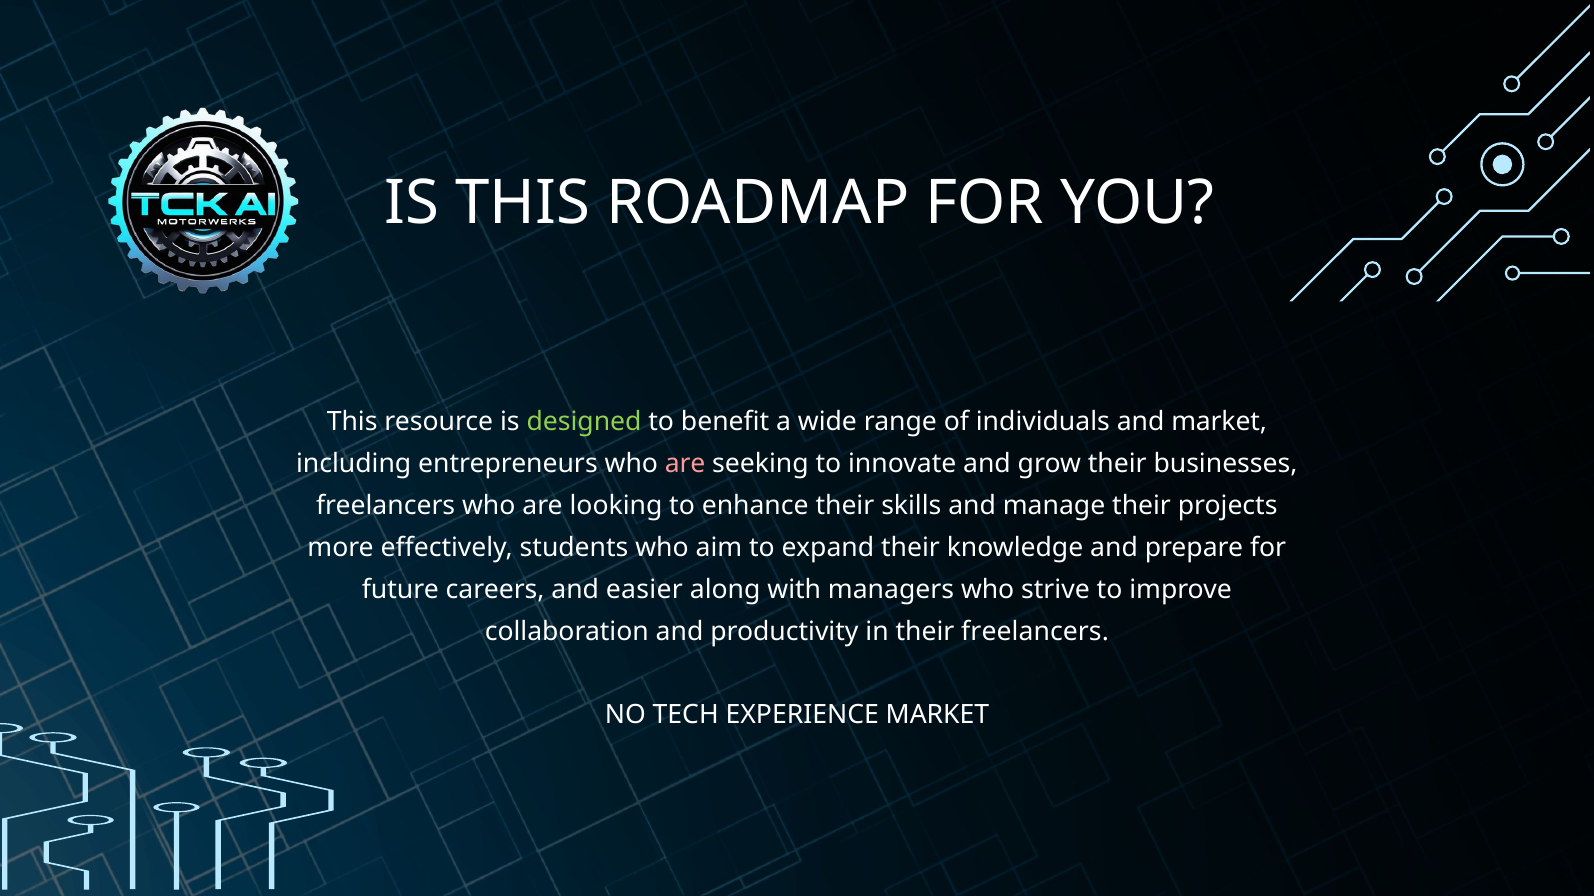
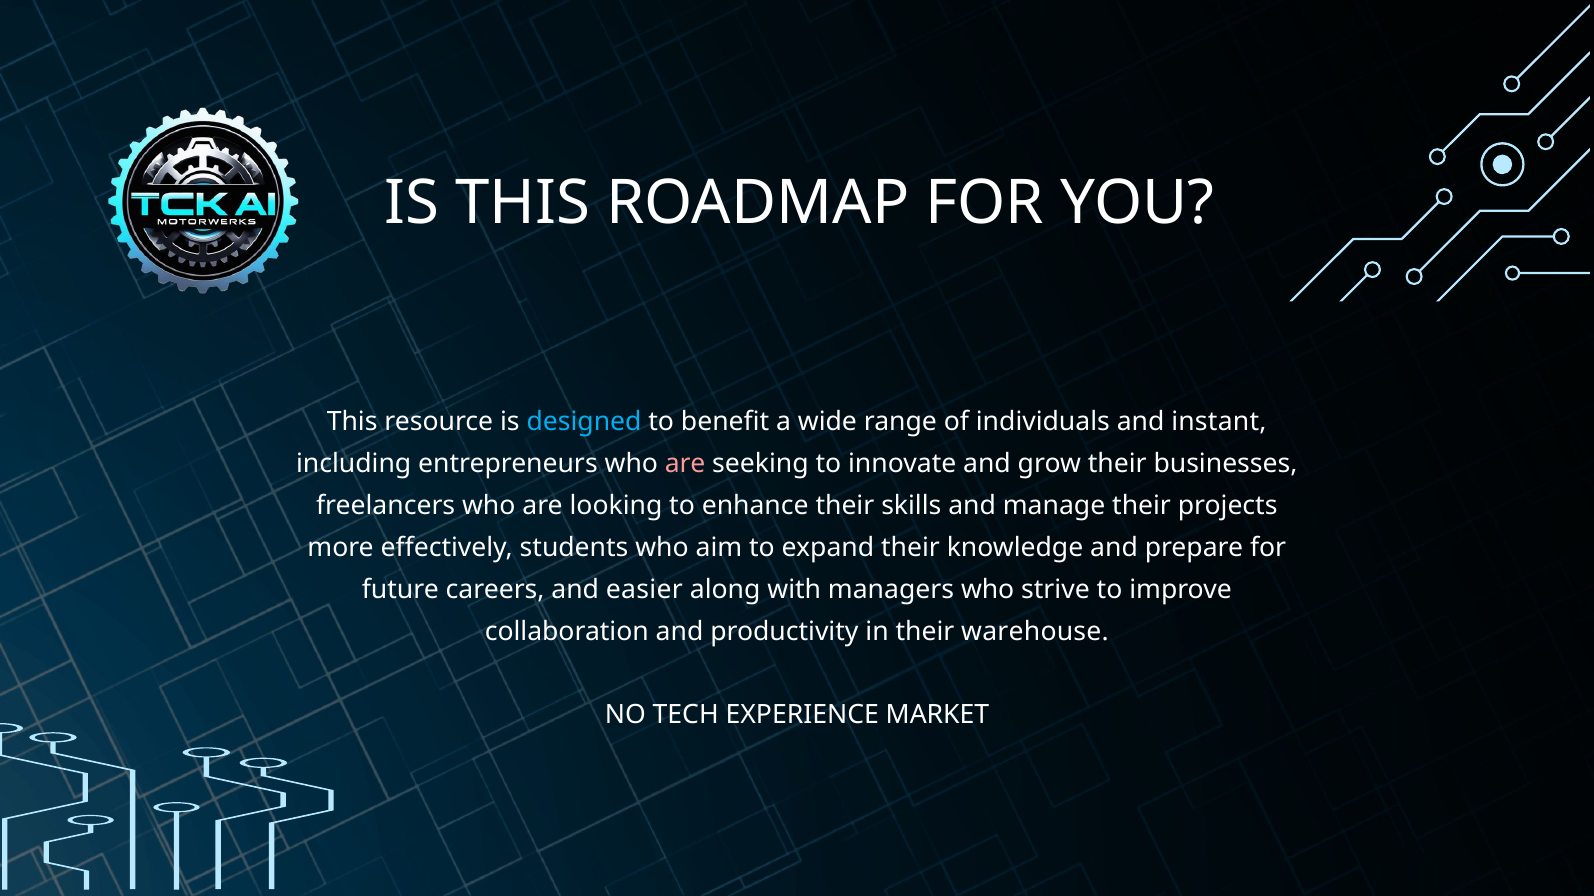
designed colour: light green -> light blue
and market: market -> instant
their freelancers: freelancers -> warehouse
